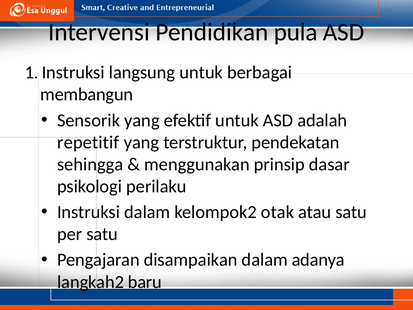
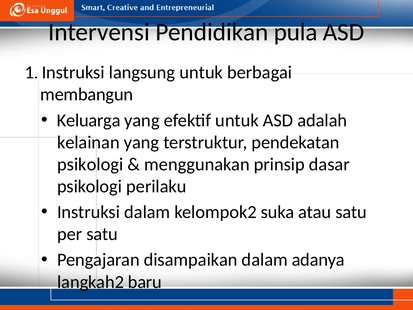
Sensorik: Sensorik -> Keluarga
repetitif: repetitif -> kelainan
sehingga at (90, 164): sehingga -> psikologi
otak: otak -> suka
